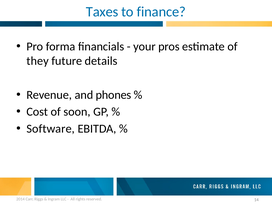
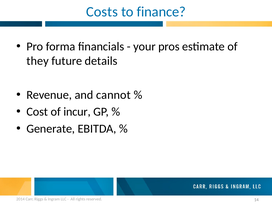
Taxes: Taxes -> Costs
phones: phones -> cannot
soon: soon -> incur
Software: Software -> Generate
